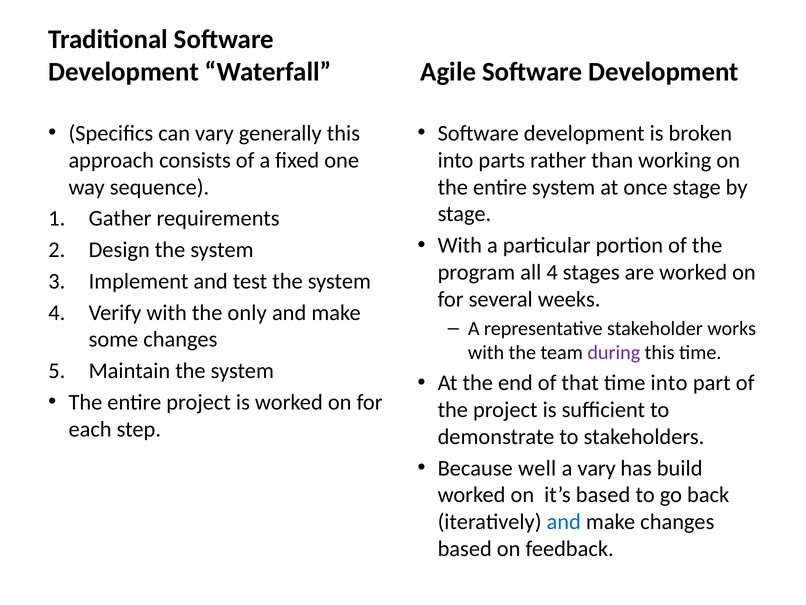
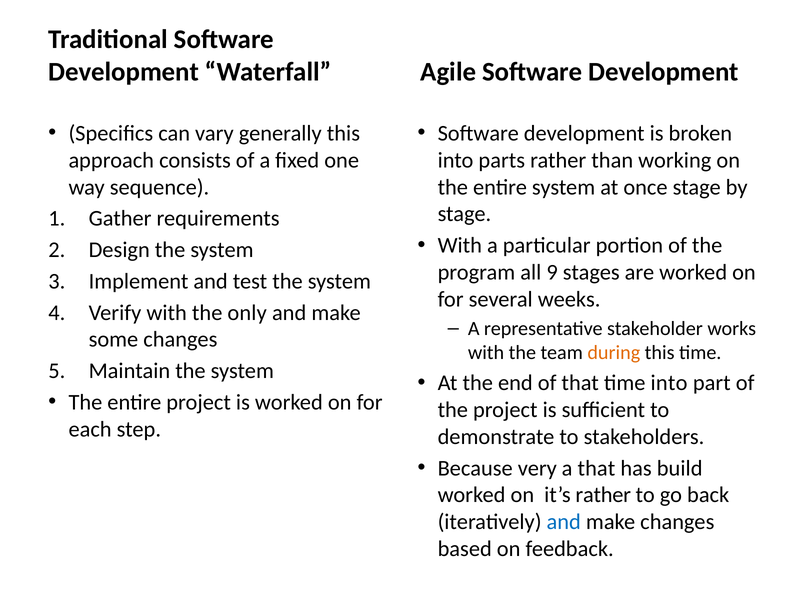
all 4: 4 -> 9
during colour: purple -> orange
well: well -> very
a vary: vary -> that
it’s based: based -> rather
